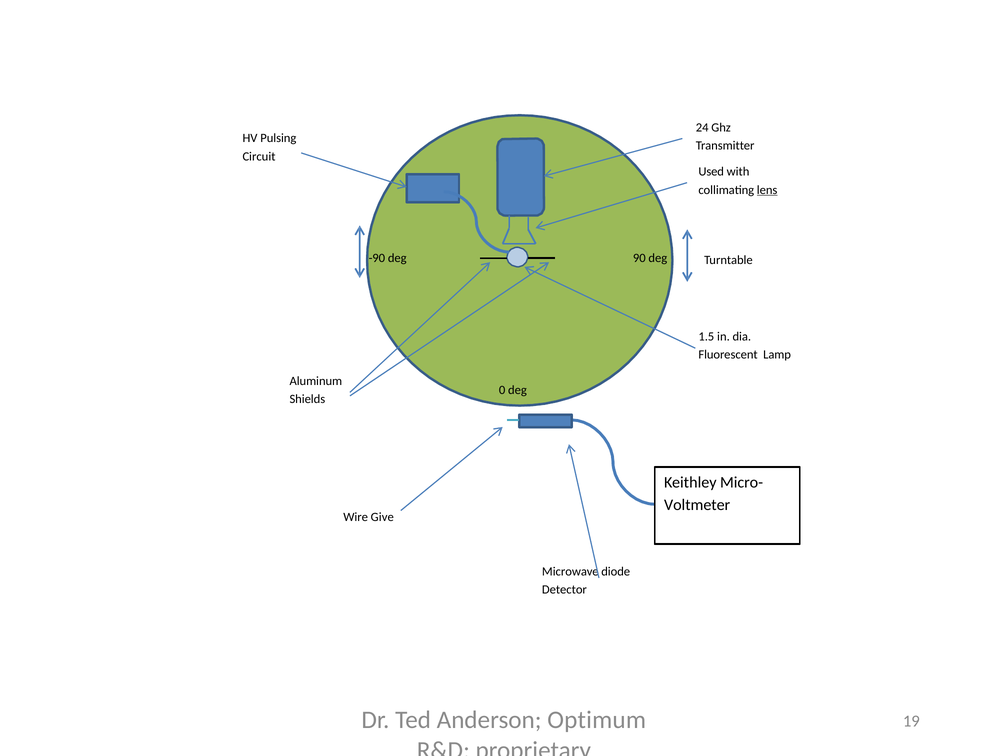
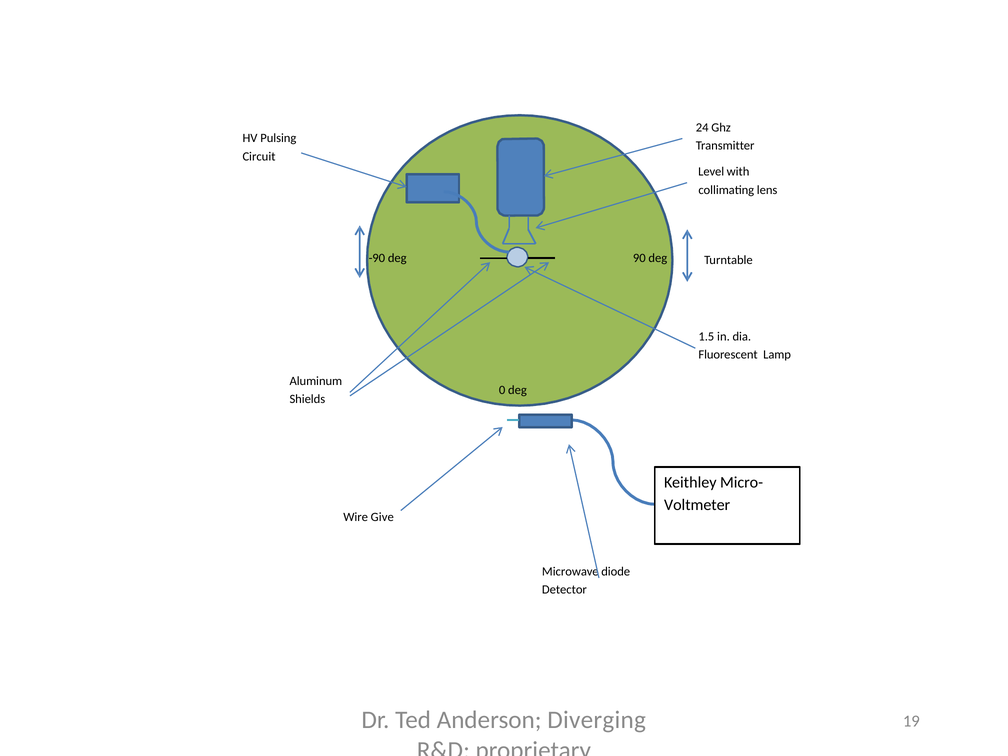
Used: Used -> Level
lens underline: present -> none
Optimum: Optimum -> Diverging
